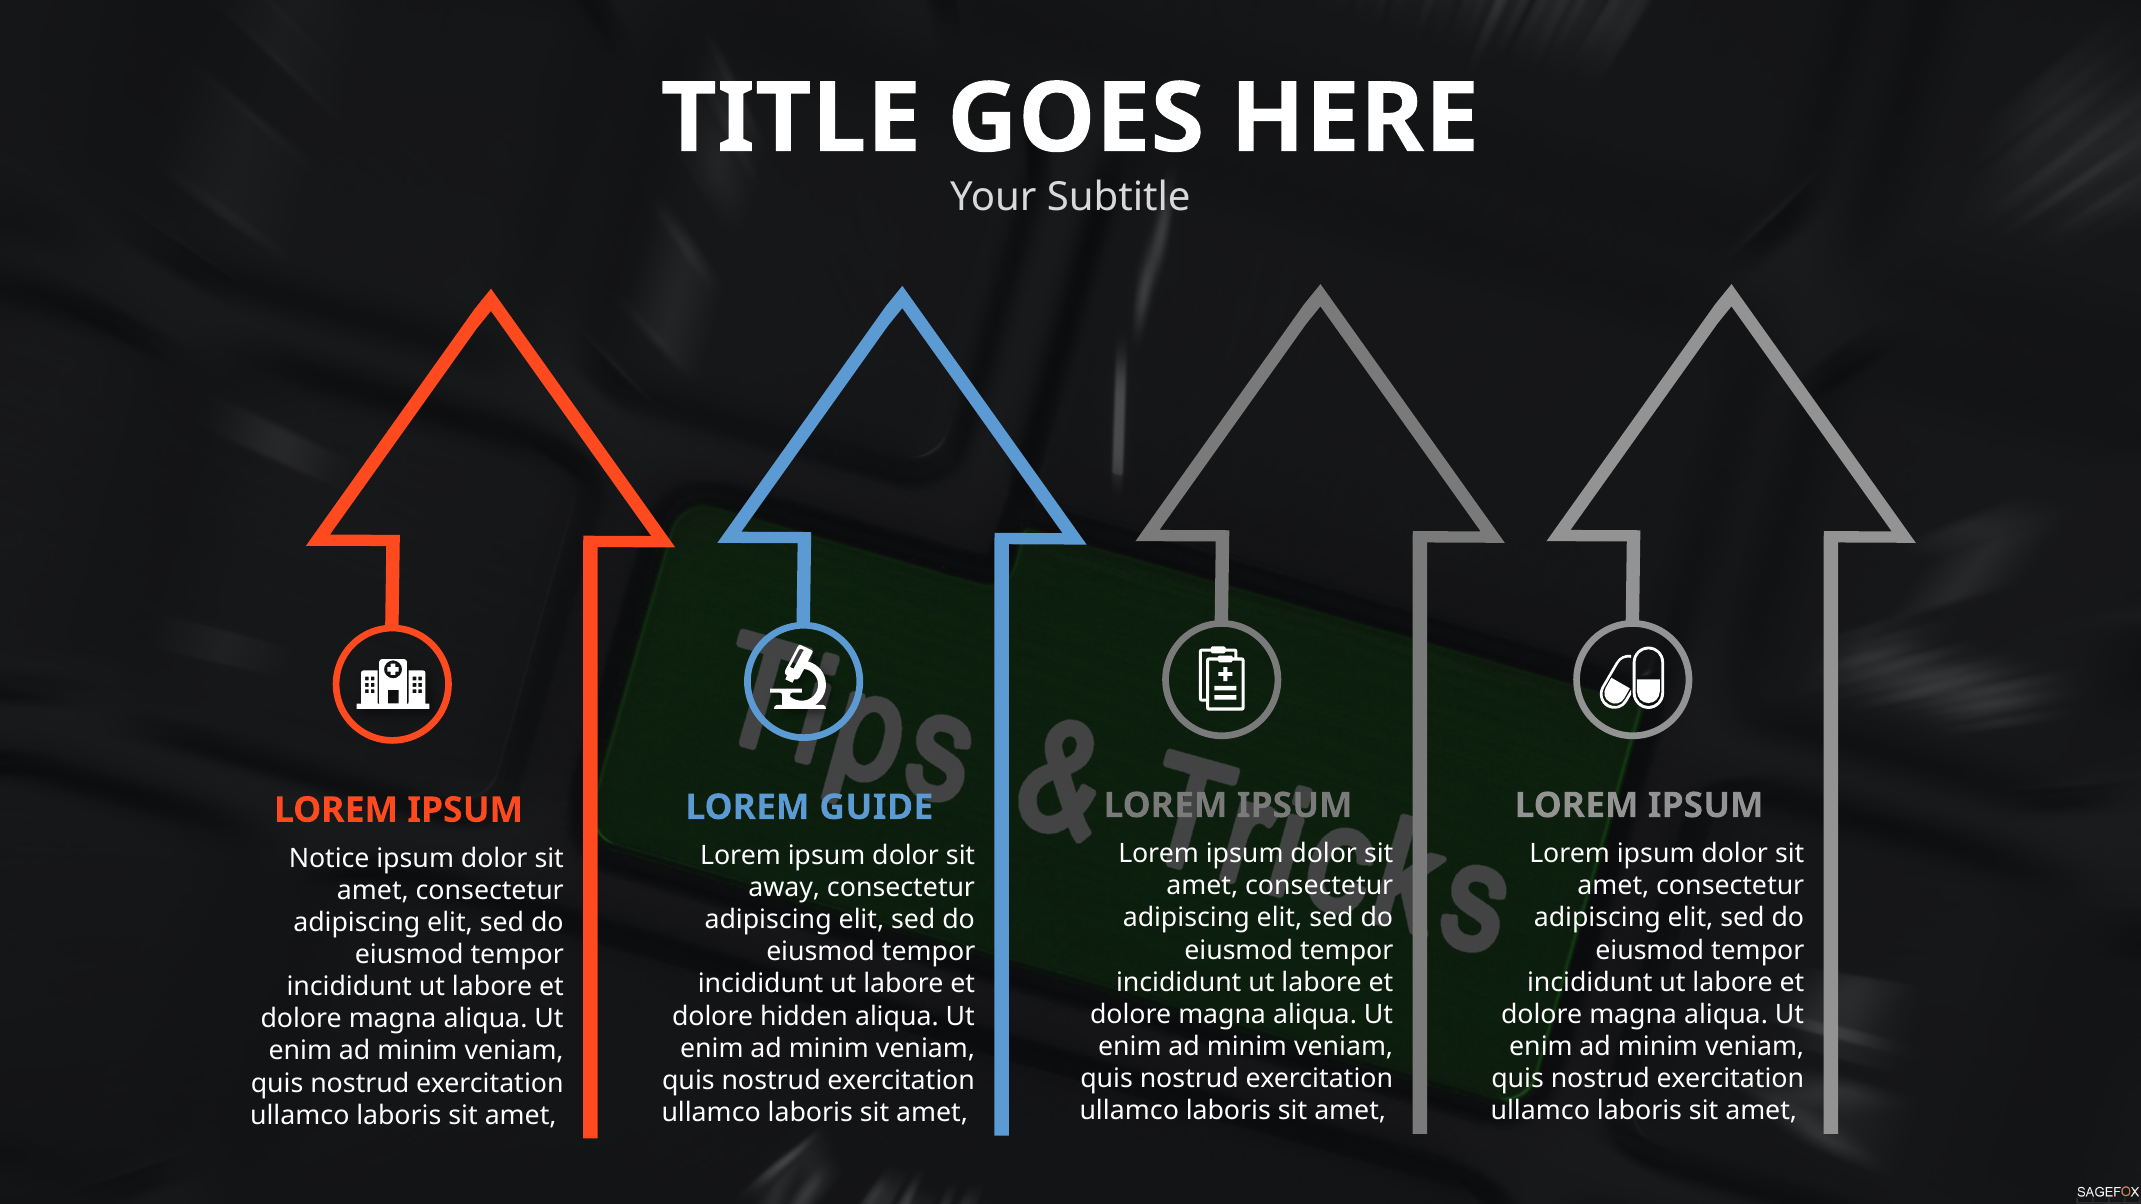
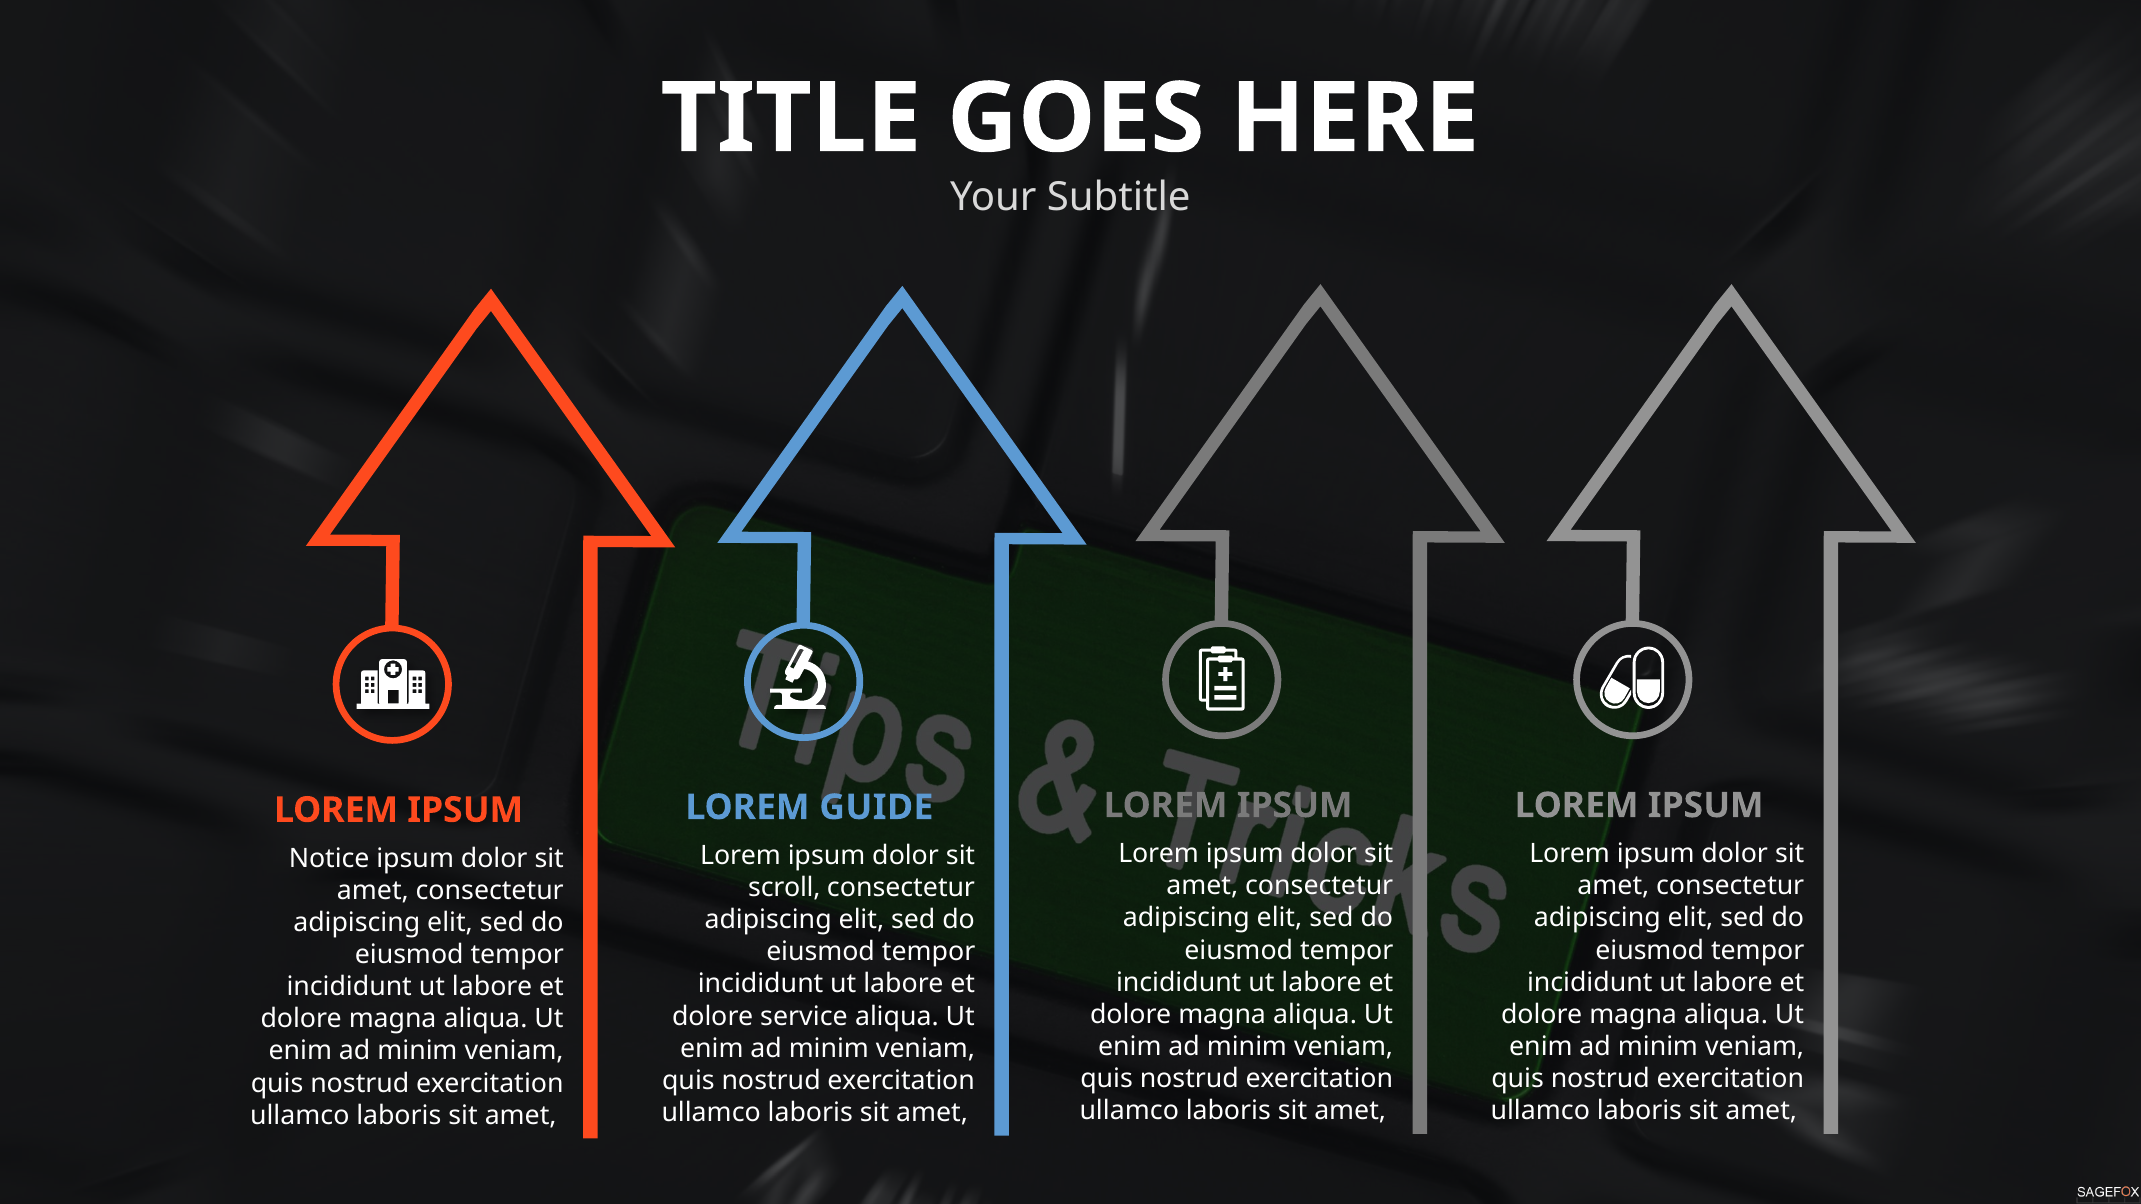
away: away -> scroll
hidden: hidden -> service
